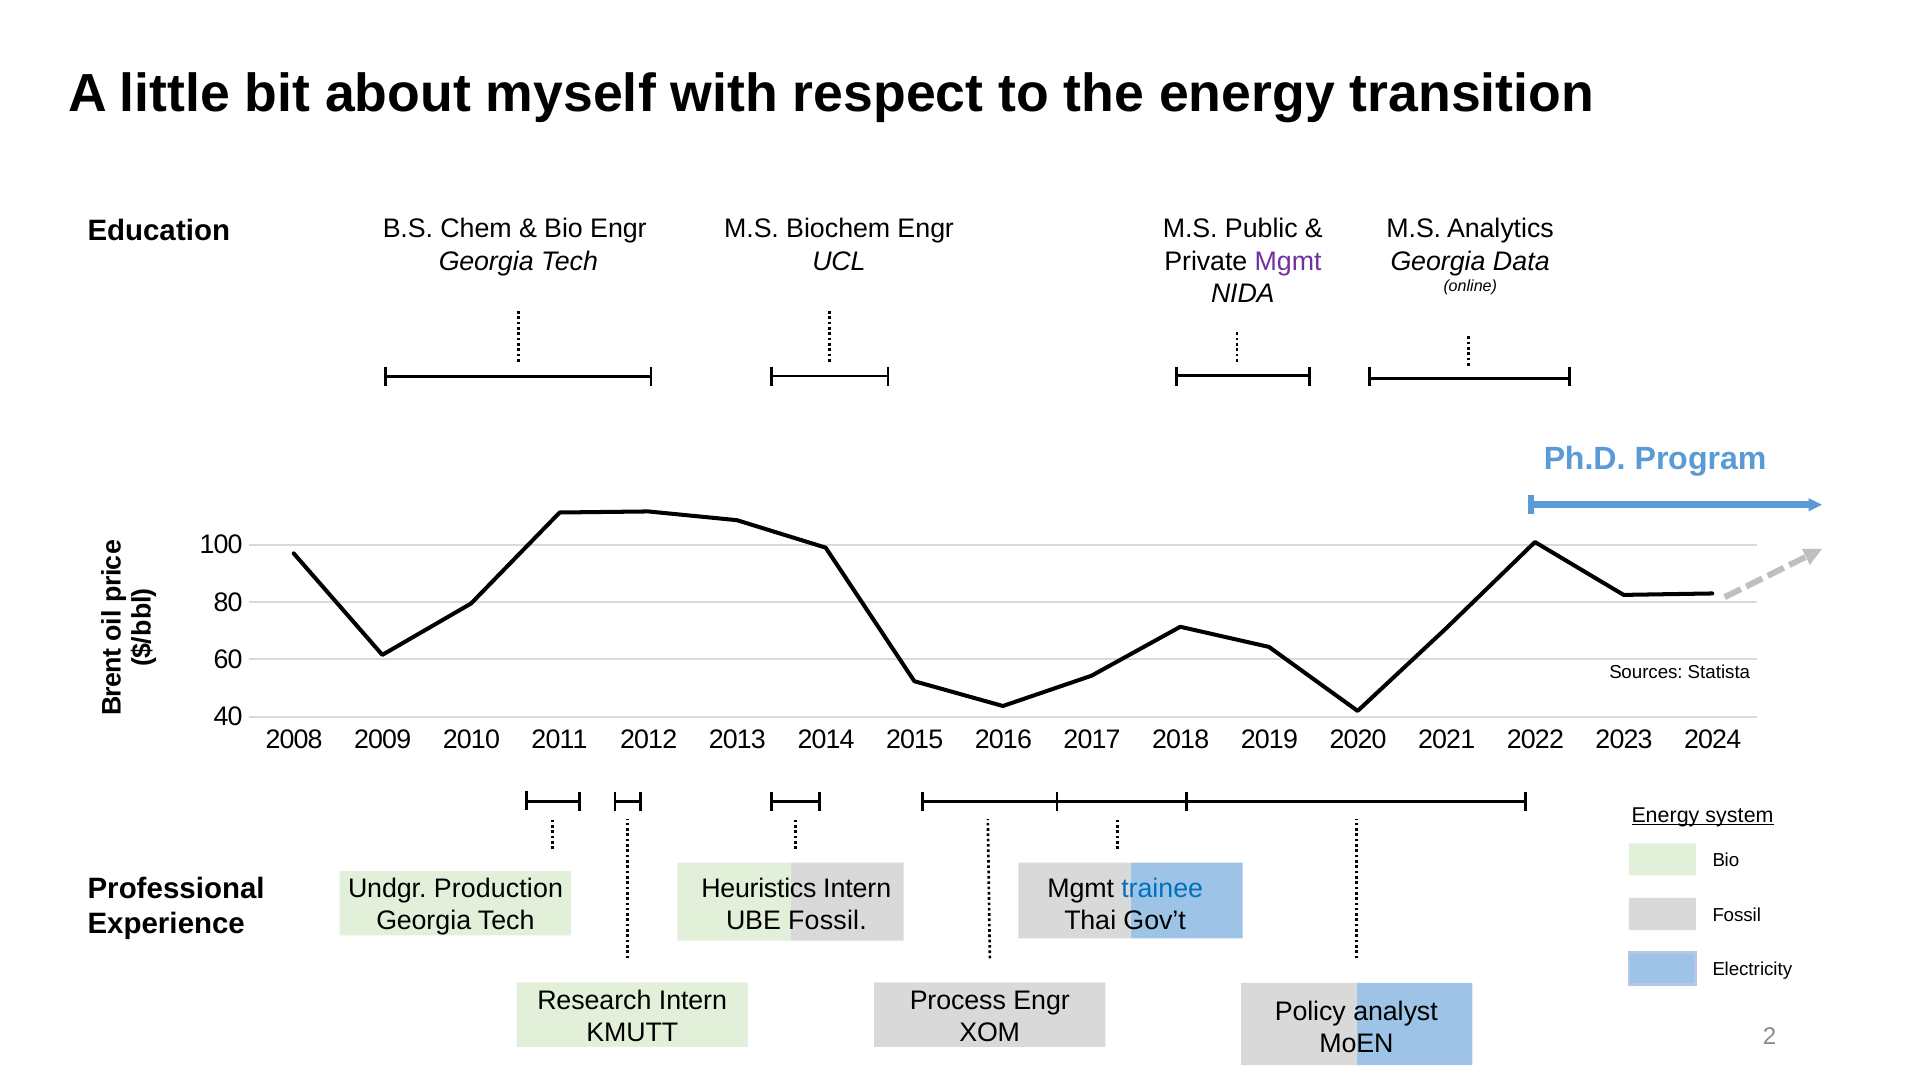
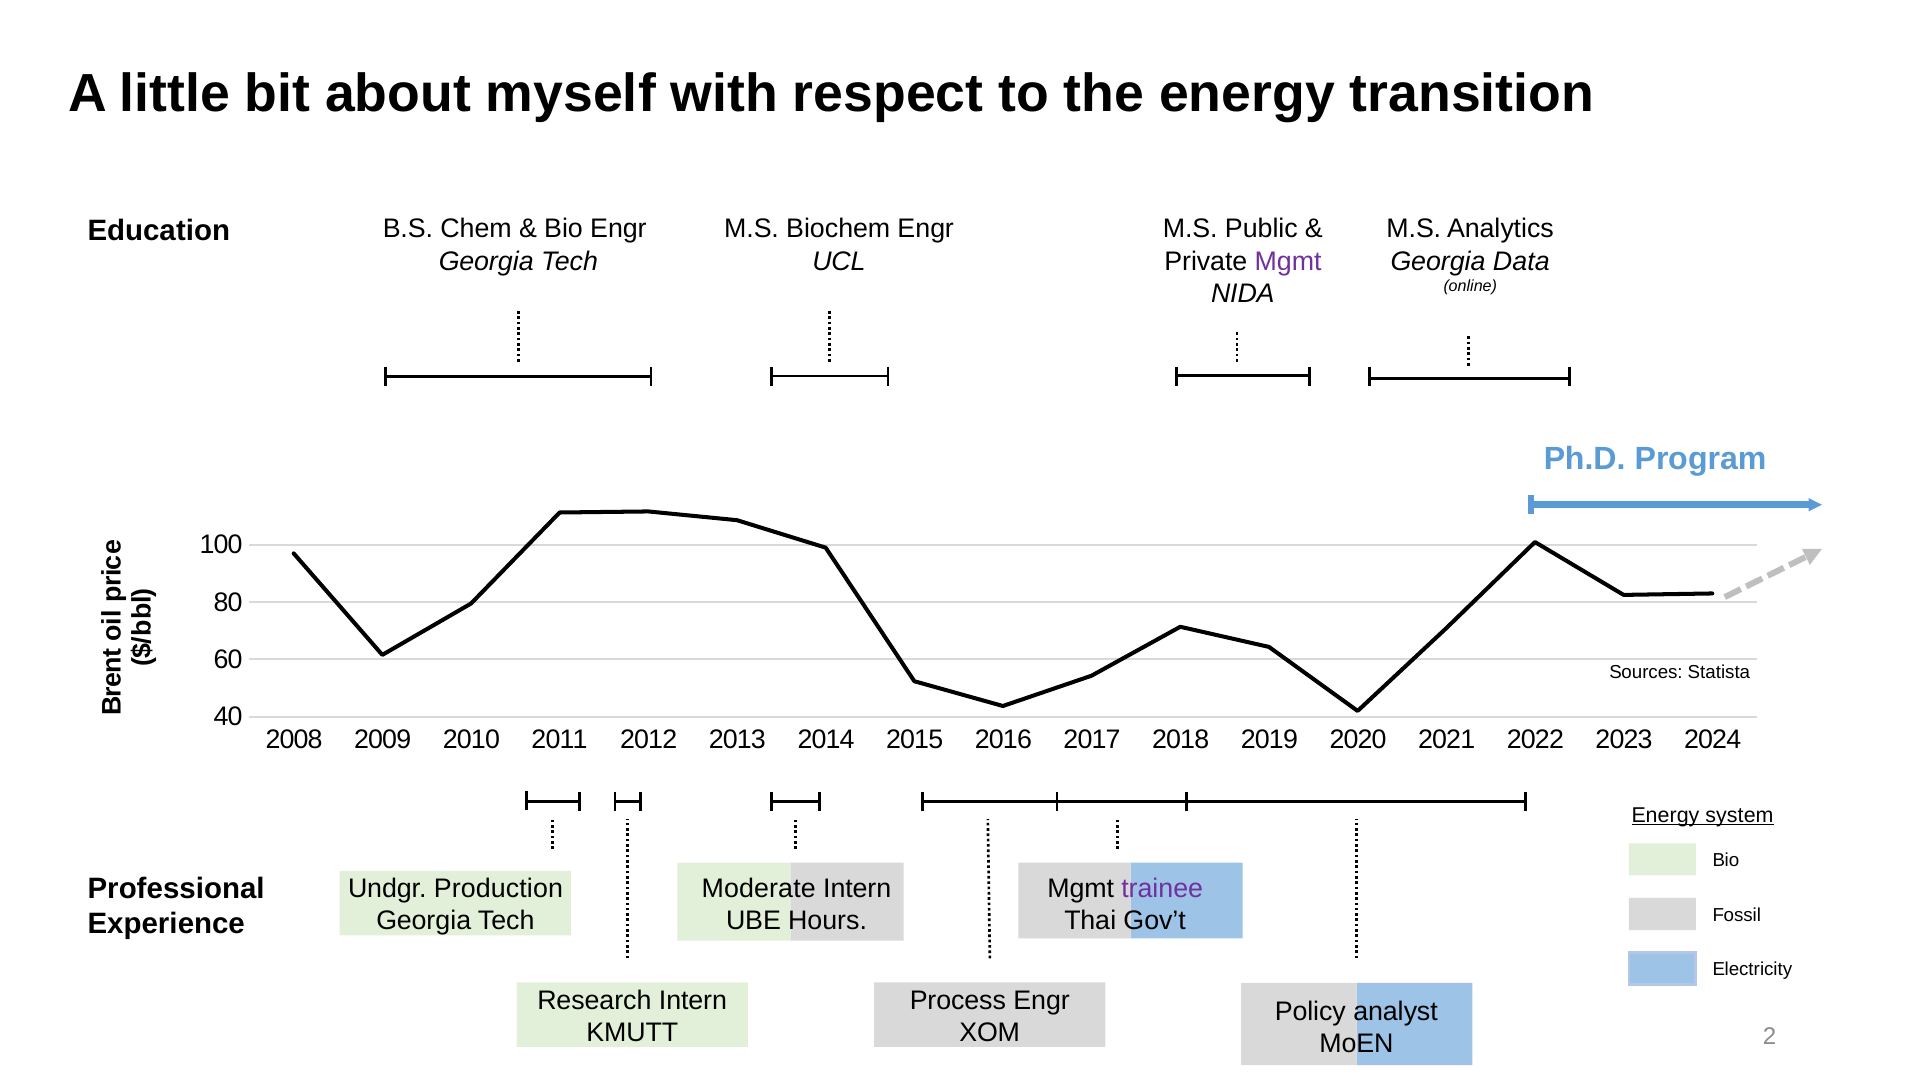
trainee colour: blue -> purple
Heuristics: Heuristics -> Moderate
UBE Fossil: Fossil -> Hours
